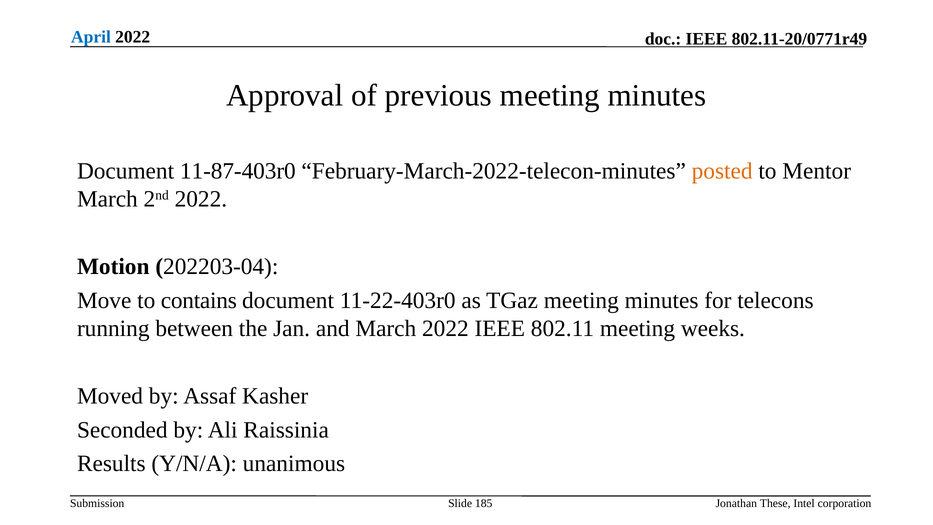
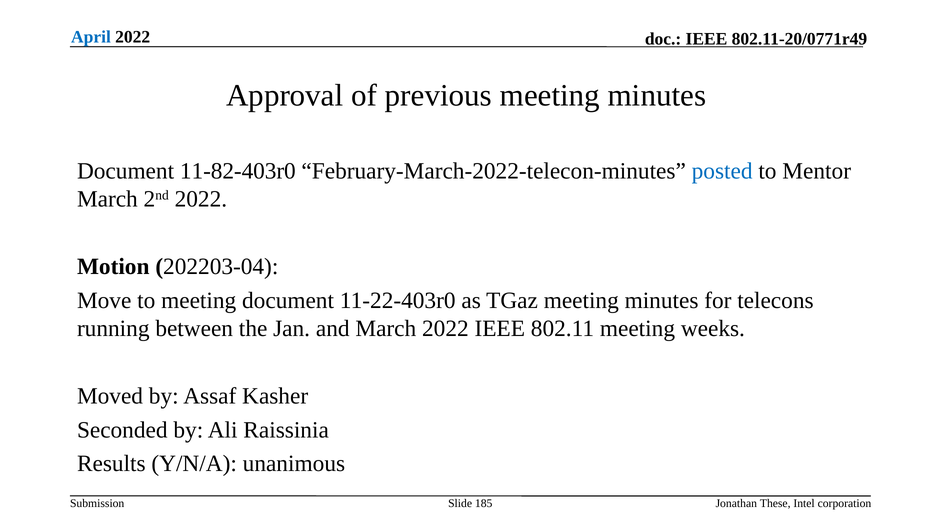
11-87-403r0: 11-87-403r0 -> 11-82-403r0
posted colour: orange -> blue
to contains: contains -> meeting
